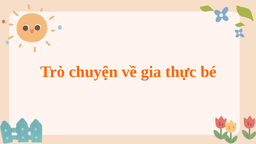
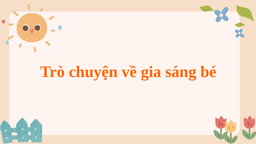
thực: thực -> sáng
